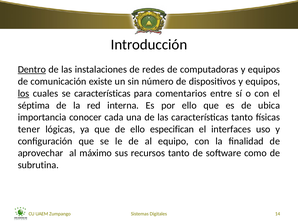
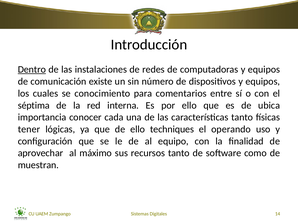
los underline: present -> none
se características: características -> conocimiento
especifican: especifican -> techniques
interfaces: interfaces -> operando
subrutina: subrutina -> muestran
